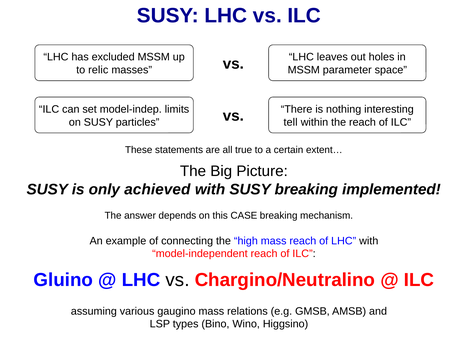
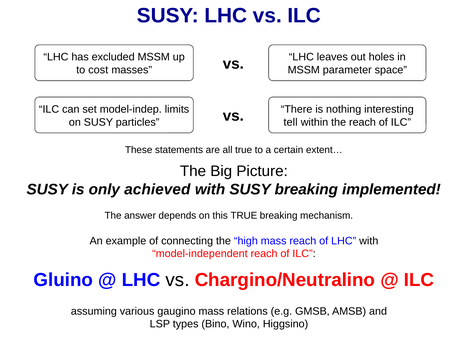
relic: relic -> cost
this CASE: CASE -> TRUE
